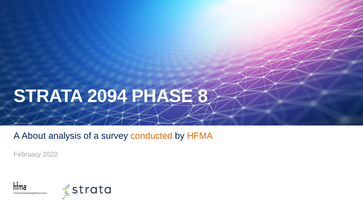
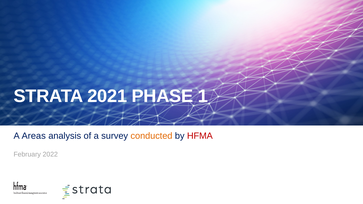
2094: 2094 -> 2021
8: 8 -> 1
About: About -> Areas
HFMA colour: orange -> red
